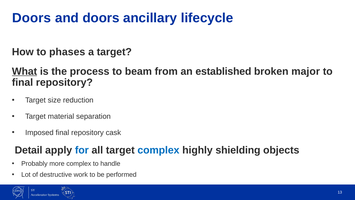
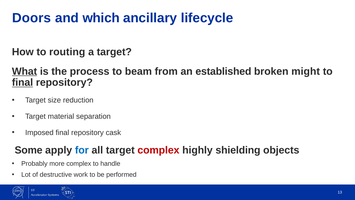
and doors: doors -> which
phases: phases -> routing
major: major -> might
final at (22, 82) underline: none -> present
Detail: Detail -> Some
complex at (158, 150) colour: blue -> red
